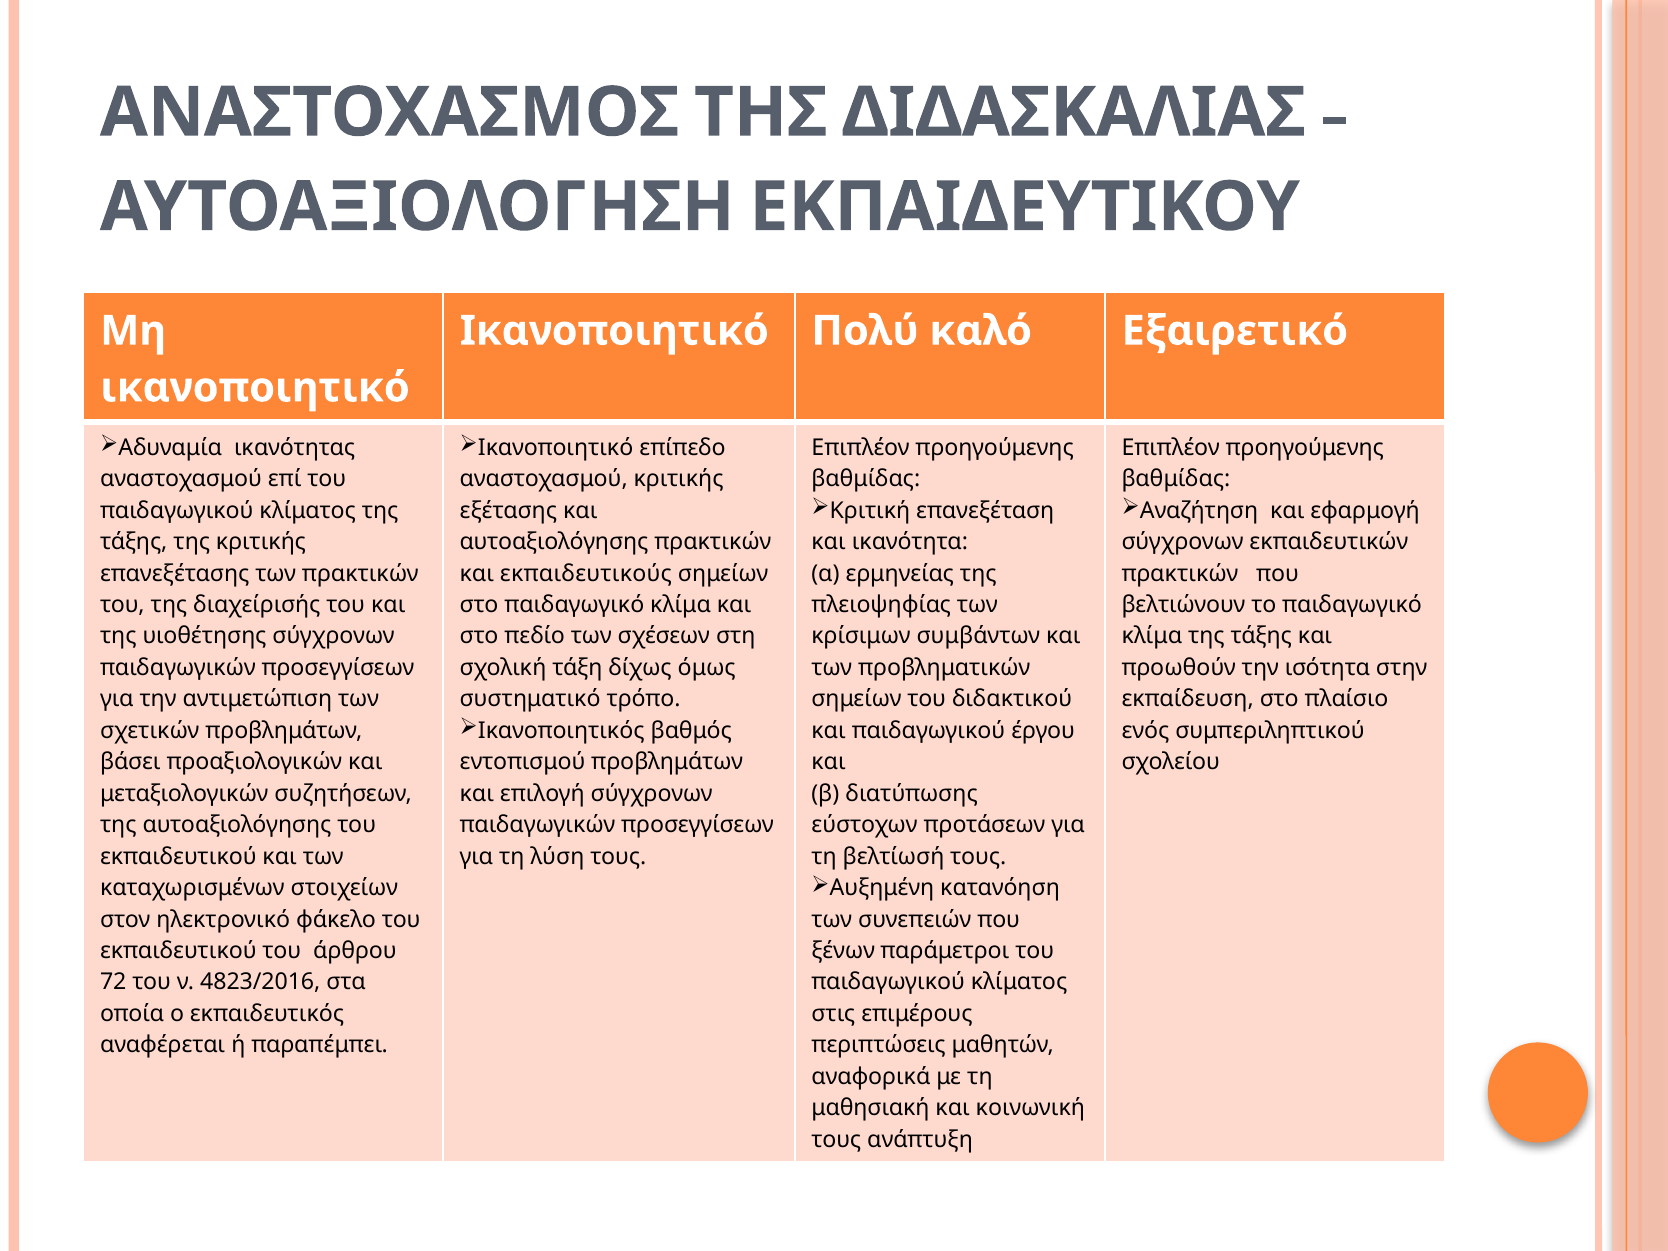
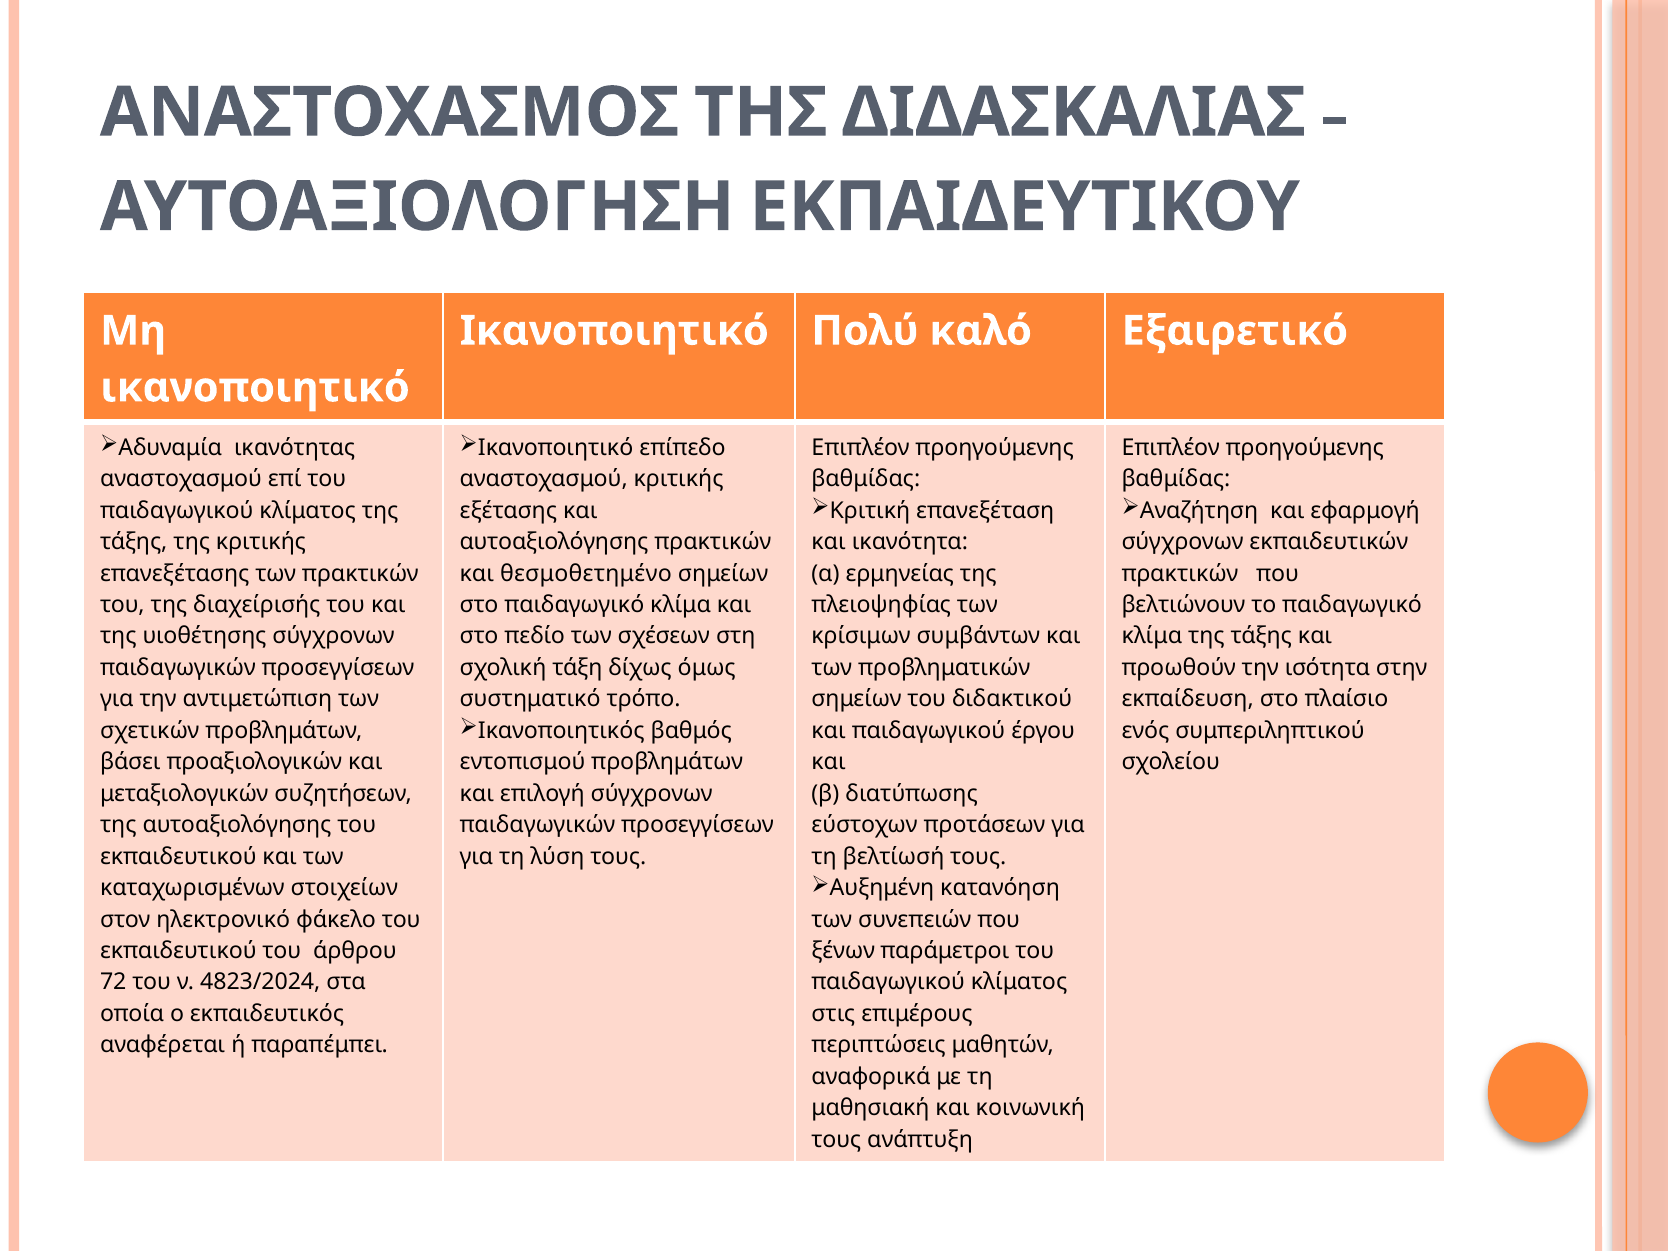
εκπαιδευτικούς: εκπαιδευτικούς -> θεσμοθετημένο
4823/2016: 4823/2016 -> 4823/2024
